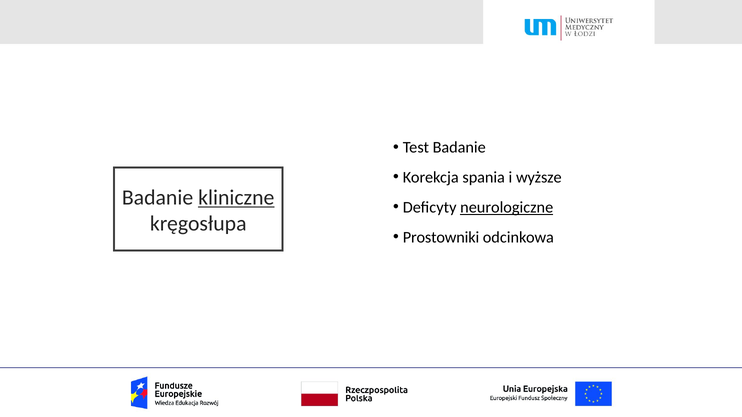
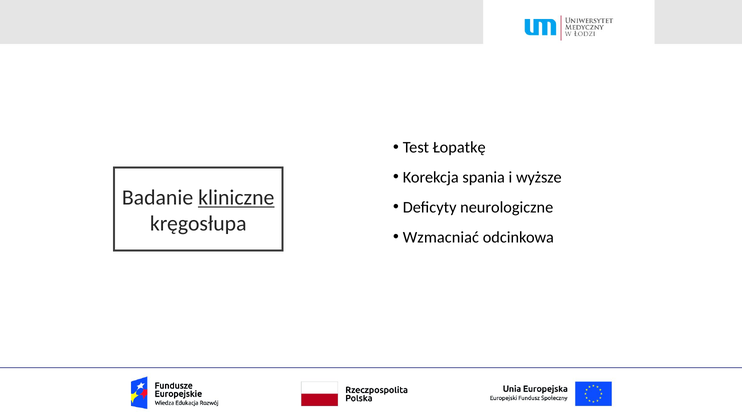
Test Badanie: Badanie -> Łopatkę
neurologiczne underline: present -> none
Prostowniki: Prostowniki -> Wzmacniać
